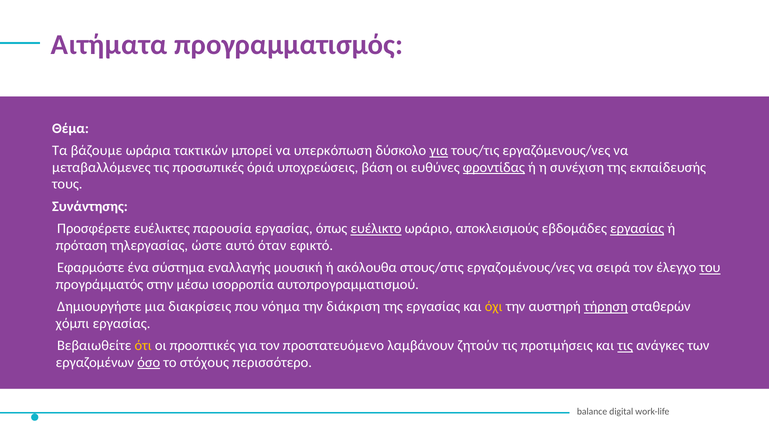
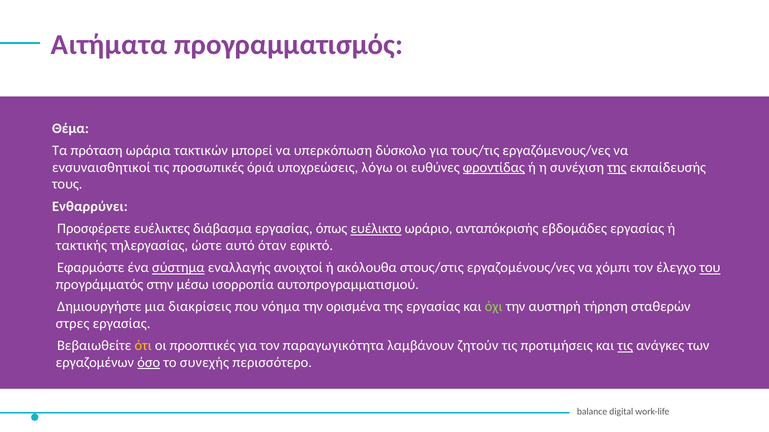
βάζουμε: βάζουμε -> πρόταση
για at (439, 151) underline: present -> none
μεταβαλλόμενες: μεταβαλλόμενες -> ενσυναισθητικοί
βάση: βάση -> λόγω
της at (617, 168) underline: none -> present
Συνάντησης: Συνάντησης -> Ενθαρρύνει
παρουσία: παρουσία -> διάβασμα
αποκλεισμούς: αποκλεισμούς -> ανταπόκρισής
εργασίας at (637, 229) underline: present -> none
πρόταση: πρόταση -> τακτικής
σύστημα underline: none -> present
μουσική: μουσική -> ανοιχτοί
σειρά: σειρά -> χόμπι
διάκριση: διάκριση -> ορισμένα
όχι colour: yellow -> light green
τήρηση underline: present -> none
χόμπι: χόμπι -> στρες
προστατευόμενο: προστατευόμενο -> παραγωγικότητα
στόχους: στόχους -> συνεχής
